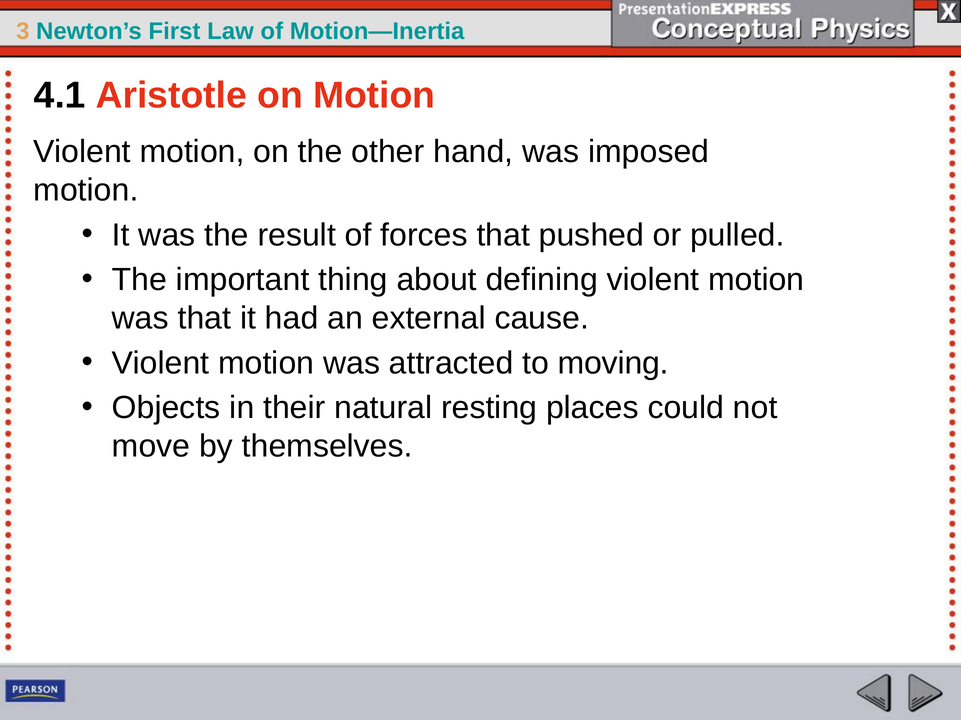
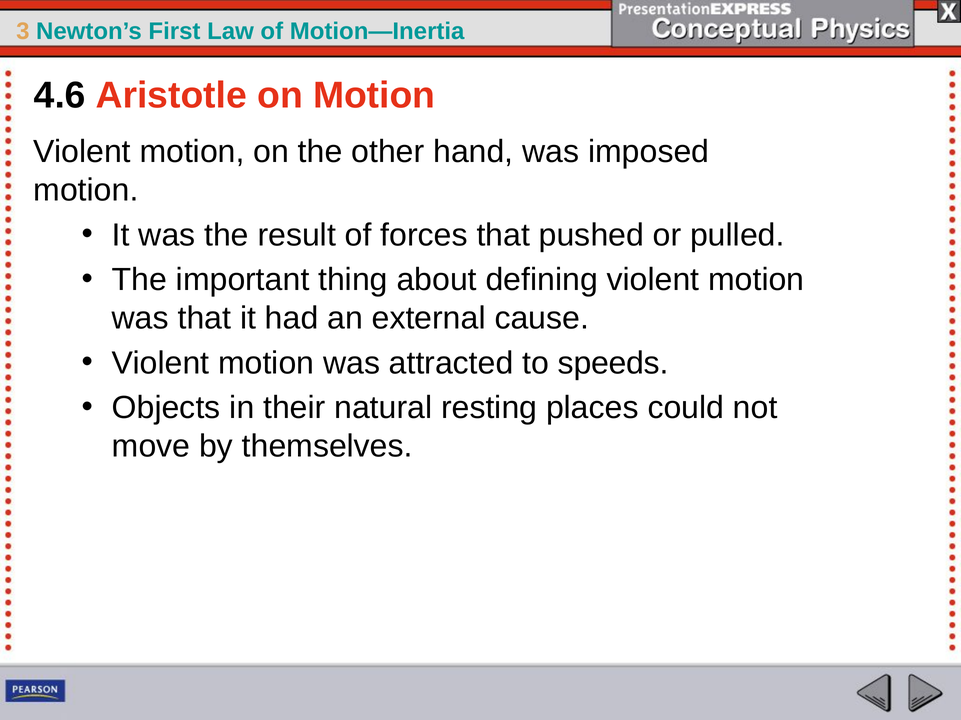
4.1: 4.1 -> 4.6
moving: moving -> speeds
